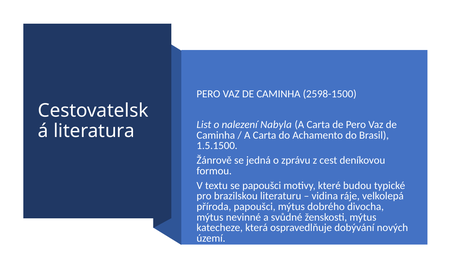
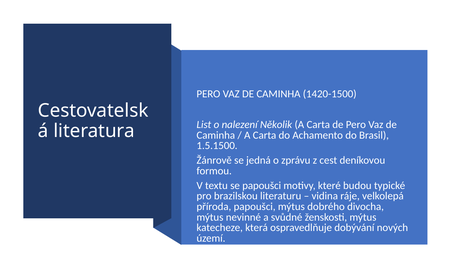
2598-1500: 2598-1500 -> 1420-1500
Nabyla: Nabyla -> Několik
